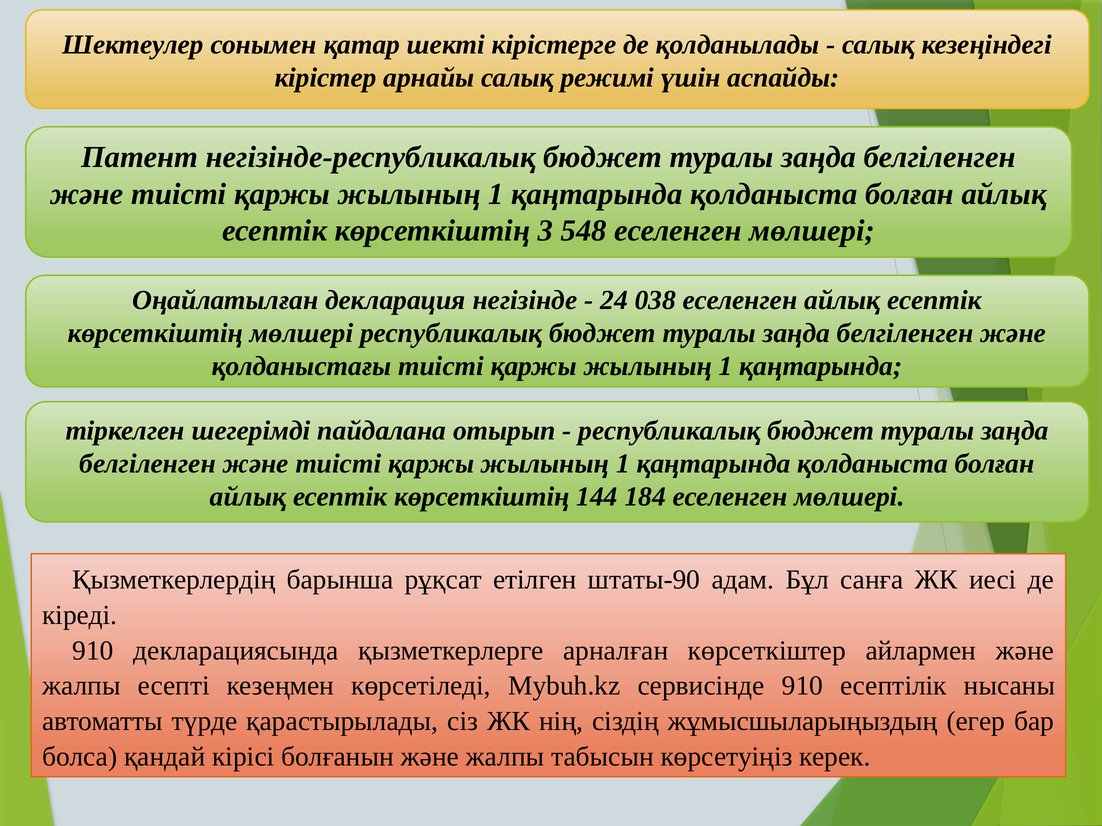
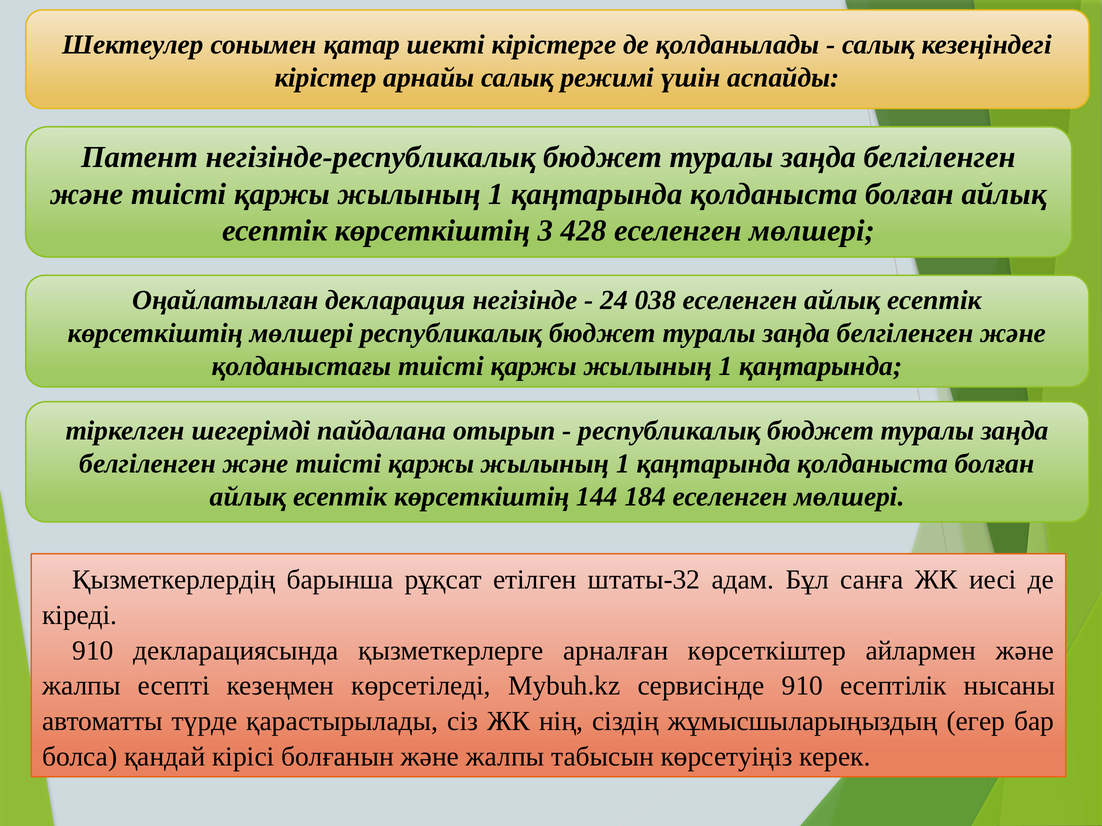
548: 548 -> 428
штаты-90: штаты-90 -> штаты-32
